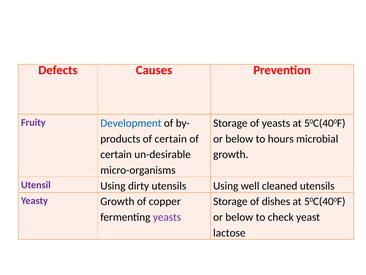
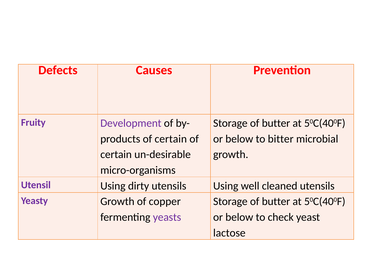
Development colour: blue -> purple
yeasts at (276, 123): yeasts -> butter
hours: hours -> bitter
dishes at (276, 201): dishes -> butter
